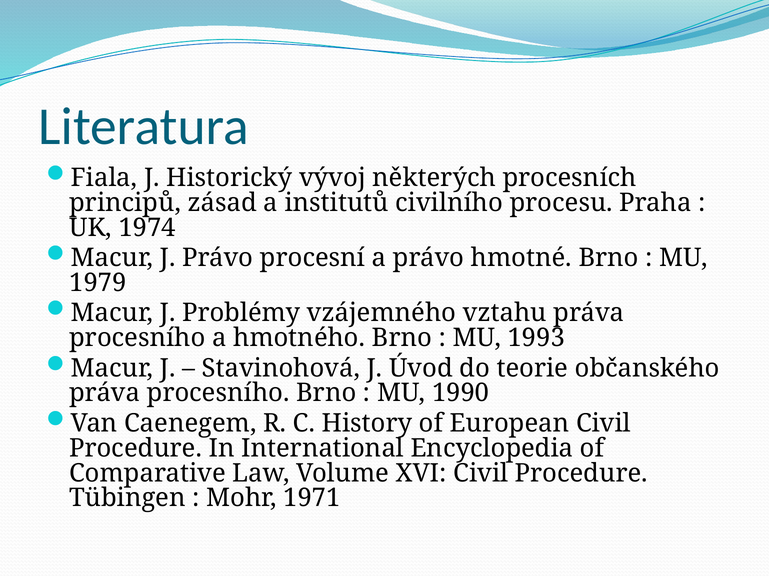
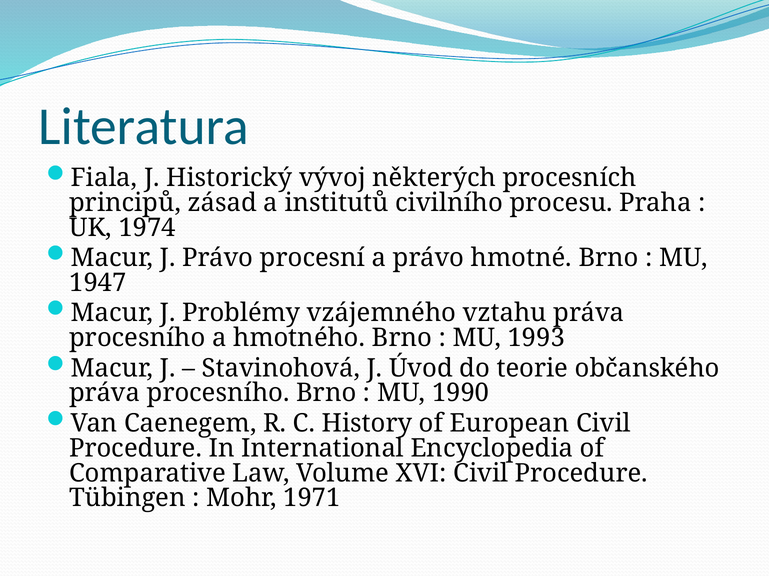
1979: 1979 -> 1947
